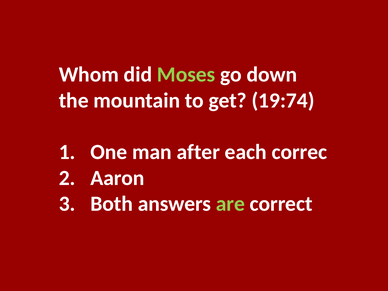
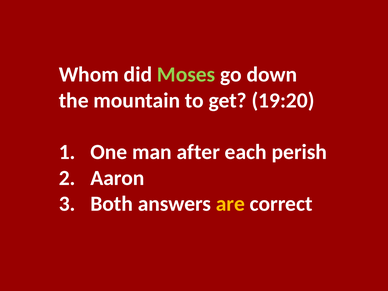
19:74: 19:74 -> 19:20
correc: correc -> perish
are colour: light green -> yellow
